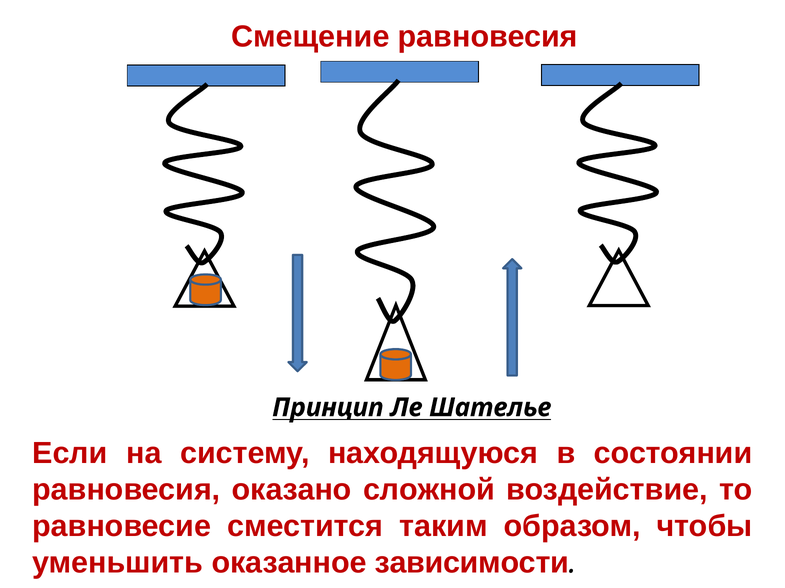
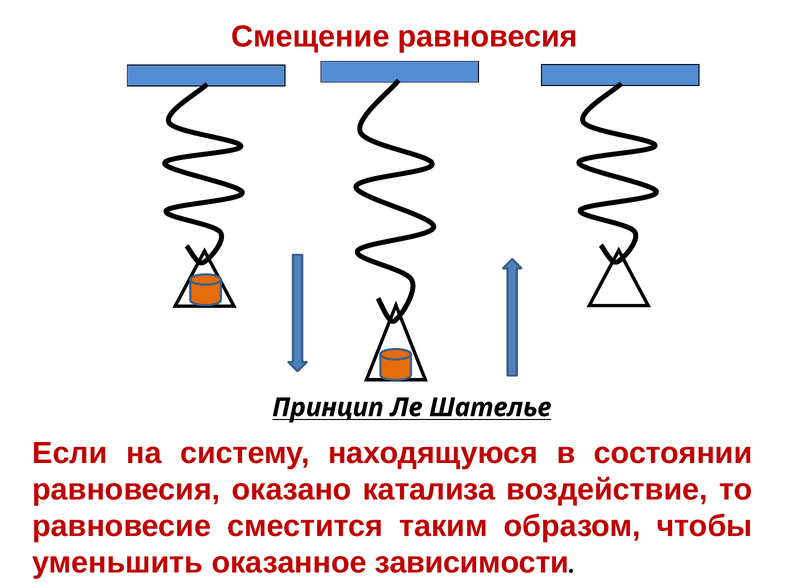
сложной: сложной -> катализа
